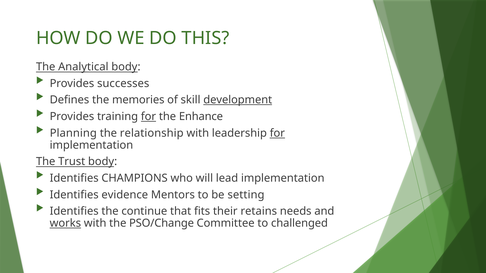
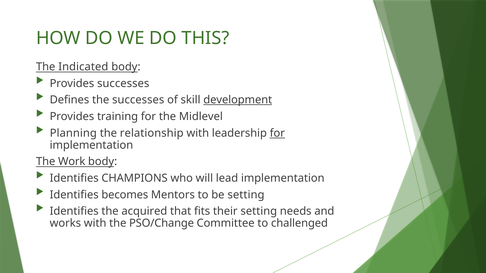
Analytical: Analytical -> Indicated
the memories: memories -> successes
for at (148, 117) underline: present -> none
Enhance: Enhance -> Midlevel
Trust: Trust -> Work
evidence: evidence -> becomes
continue: continue -> acquired
their retains: retains -> setting
works underline: present -> none
